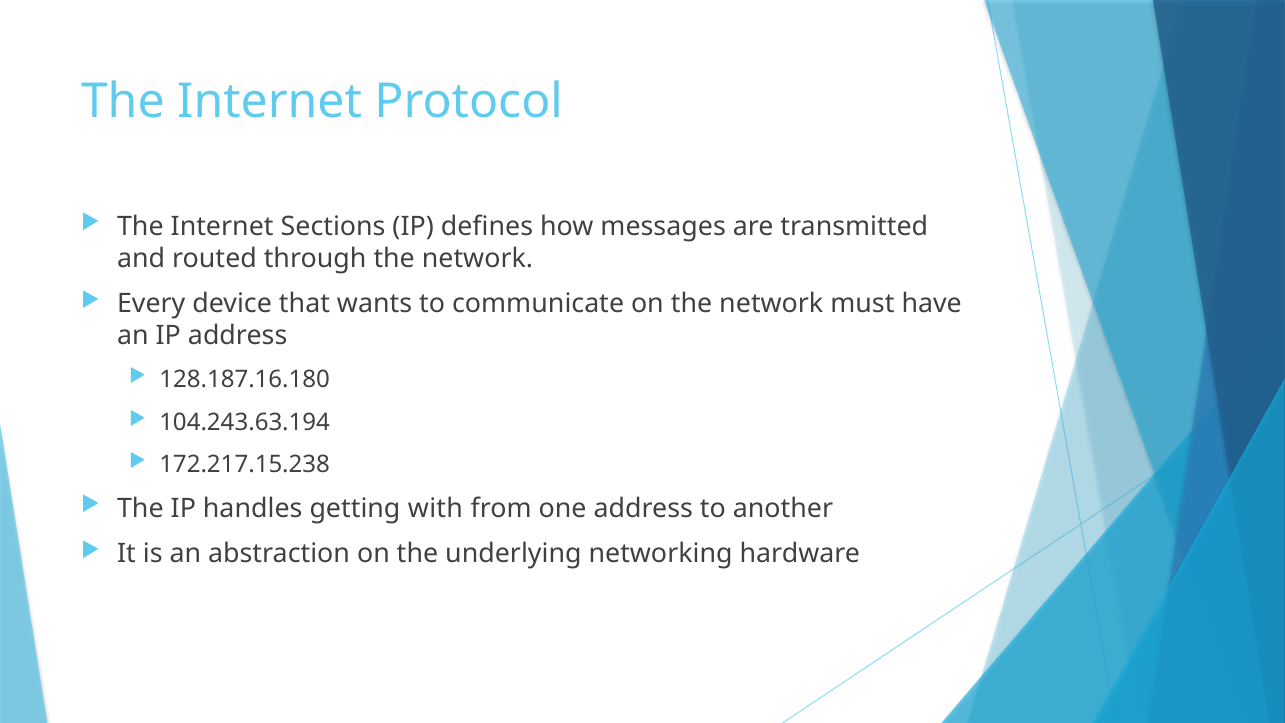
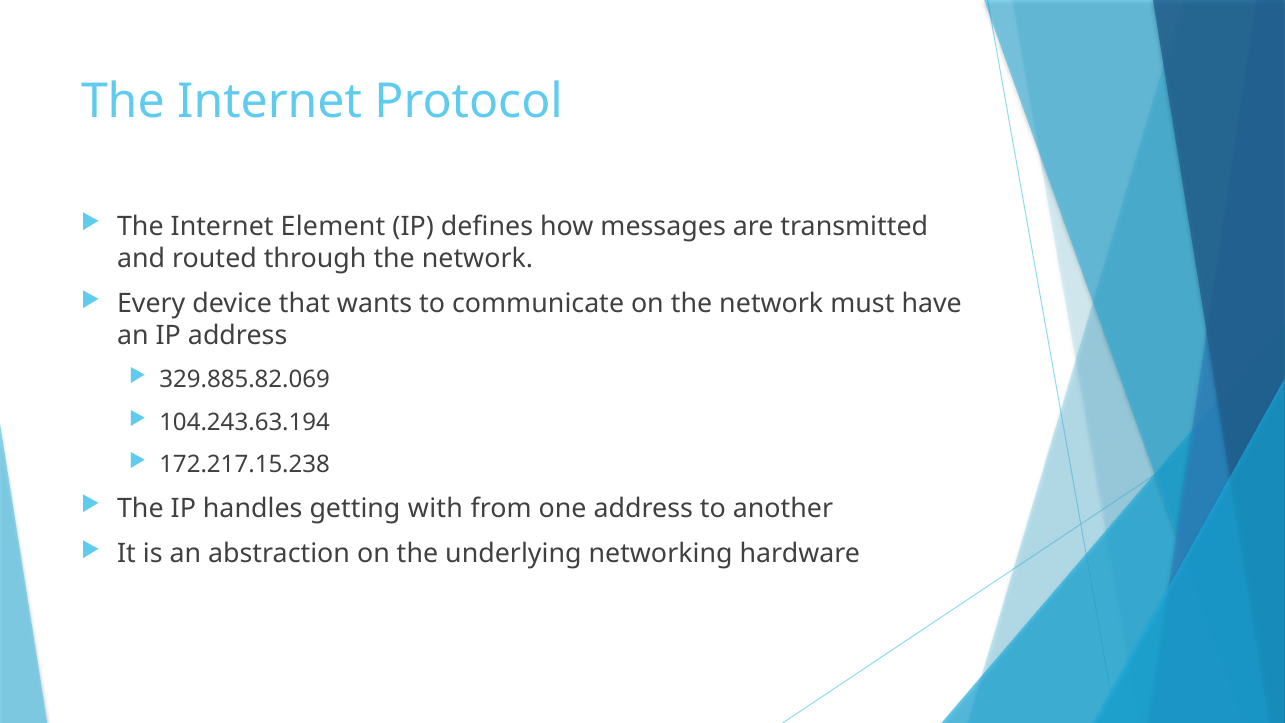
Sections: Sections -> Element
128.187.16.180: 128.187.16.180 -> 329.885.82.069
